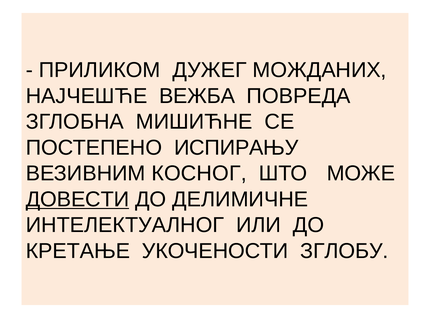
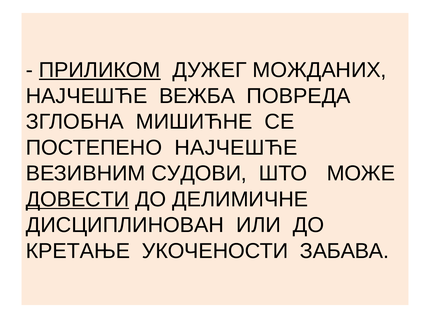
ПРИЛИКОМ underline: none -> present
ПОСТЕПЕНО ИСПИРАЊУ: ИСПИРАЊУ -> НАЈЧЕШЋЕ
КОСНОГ: КОСНОГ -> СУДОВИ
ИНТЕЛЕКТУАЛНОГ: ИНТЕЛЕКТУАЛНОГ -> ДИСЦИПЛИНОВАН
ЗГЛОБУ: ЗГЛОБУ -> ЗАБАВА
